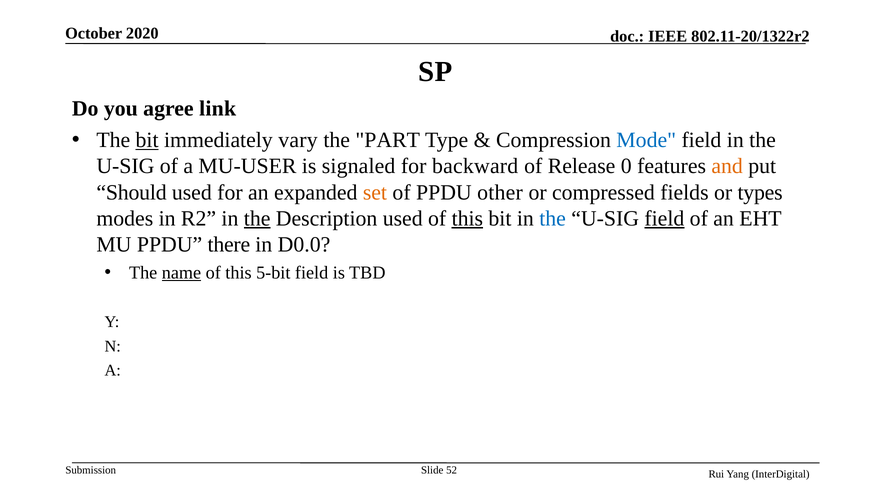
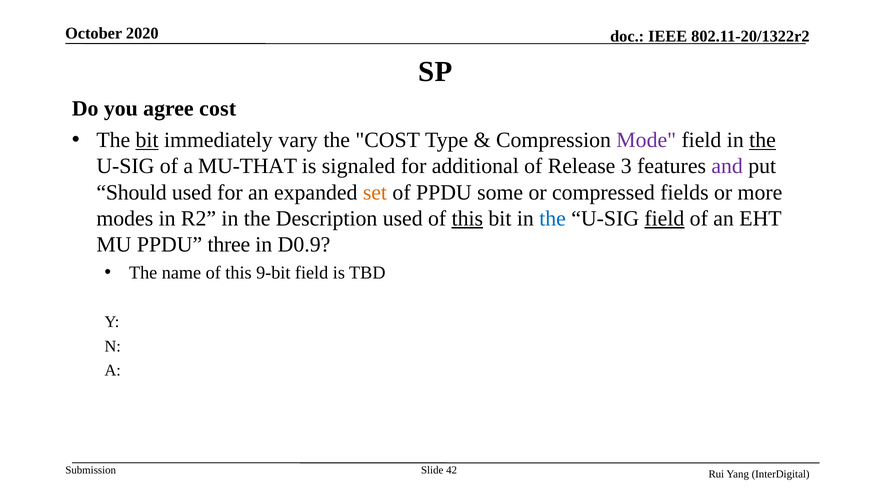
agree link: link -> cost
the PART: PART -> COST
Mode colour: blue -> purple
the at (763, 140) underline: none -> present
MU-USER: MU-USER -> MU-THAT
backward: backward -> additional
0: 0 -> 3
and colour: orange -> purple
other: other -> some
types: types -> more
the at (257, 218) underline: present -> none
there: there -> three
D0.0: D0.0 -> D0.9
name underline: present -> none
5-bit: 5-bit -> 9-bit
52: 52 -> 42
